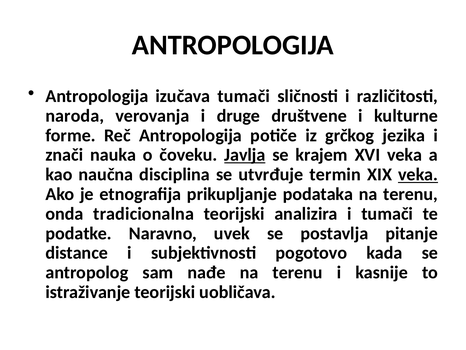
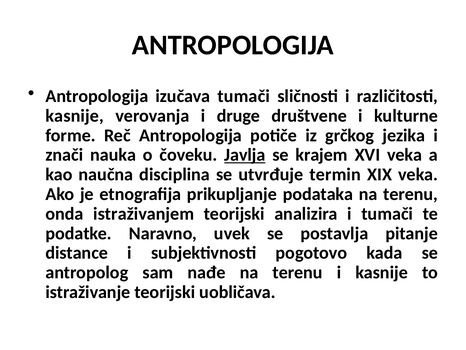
naroda at (75, 116): naroda -> kasnije
veka at (418, 174) underline: present -> none
tradicionalna: tradicionalna -> istraživanjem
